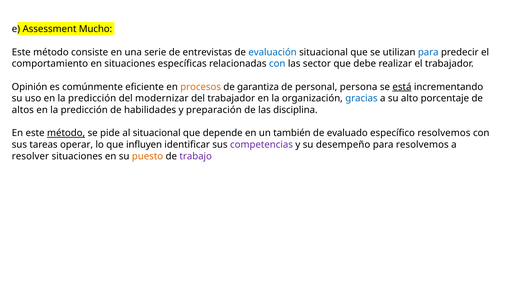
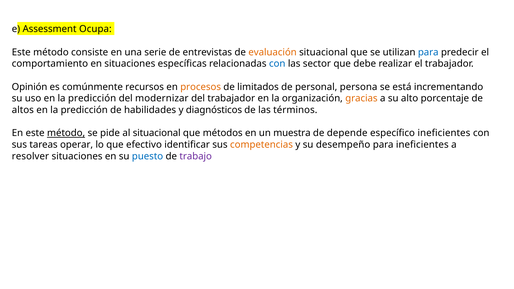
Mucho: Mucho -> Ocupa
evaluación colour: blue -> orange
eficiente: eficiente -> recursos
garantiza: garantiza -> limitados
está underline: present -> none
gracias colour: blue -> orange
preparación: preparación -> diagnósticos
disciplina: disciplina -> términos
depende: depende -> métodos
también: también -> muestra
evaluado: evaluado -> depende
específico resolvemos: resolvemos -> ineficientes
influyen: influyen -> efectivo
competencias colour: purple -> orange
para resolvemos: resolvemos -> ineficientes
puesto colour: orange -> blue
